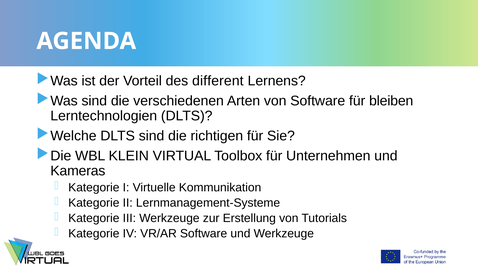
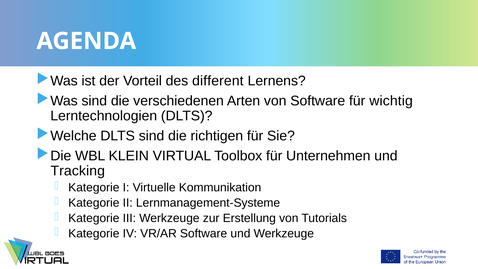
bleiben: bleiben -> wichtig
Kameras: Kameras -> Tracking
